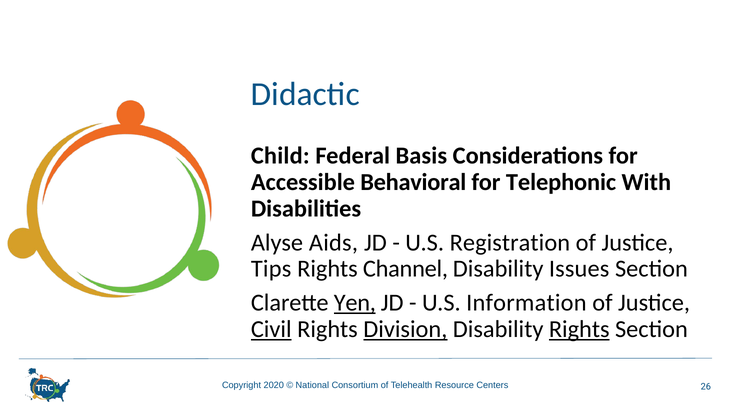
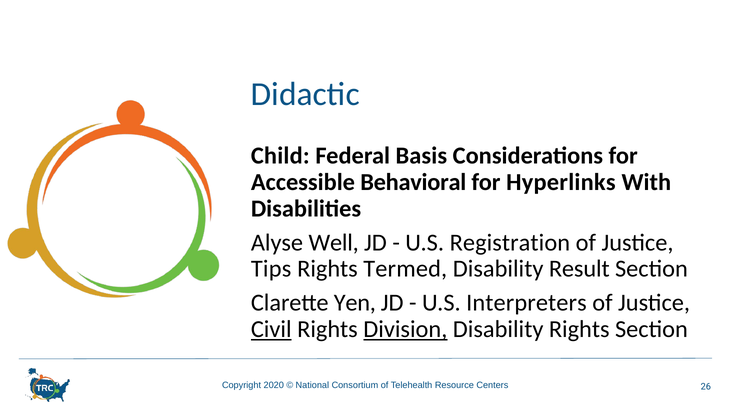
Telephonic: Telephonic -> Hyperlinks
Aids: Aids -> Well
Channel: Channel -> Termed
Issues: Issues -> Result
Yen underline: present -> none
Information: Information -> Interpreters
Rights at (579, 329) underline: present -> none
